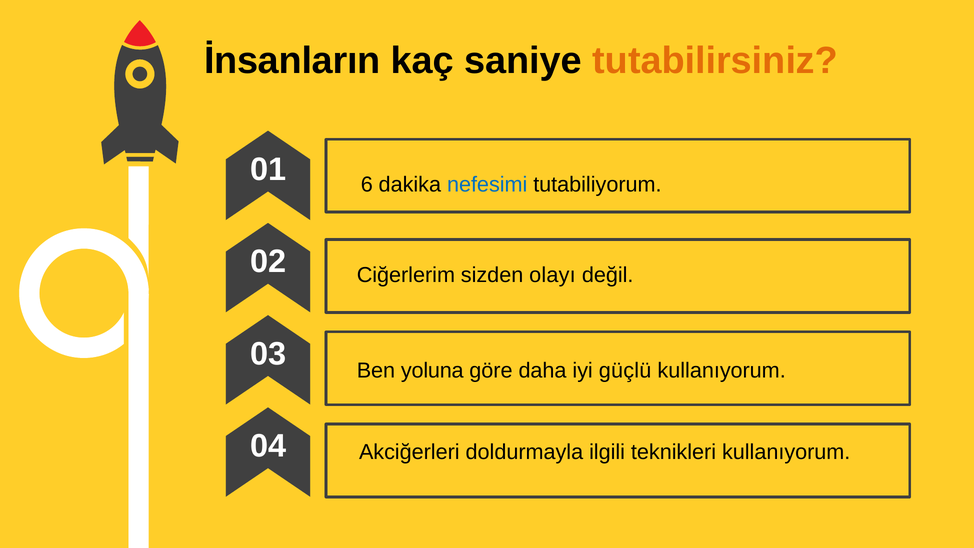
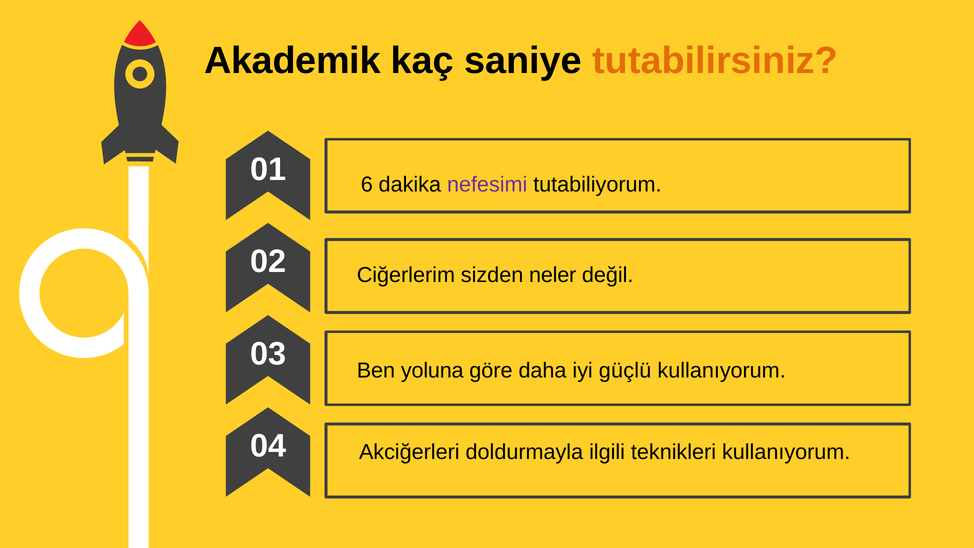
İnsanların: İnsanların -> Akademik
nefesimi colour: blue -> purple
olayı: olayı -> neler
